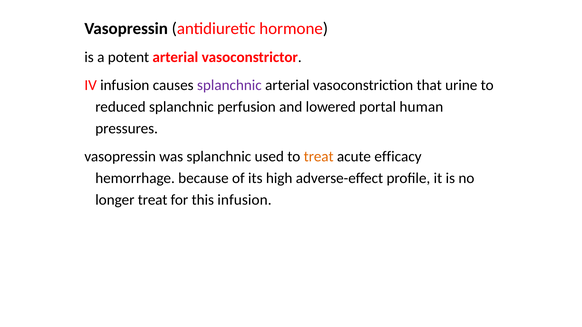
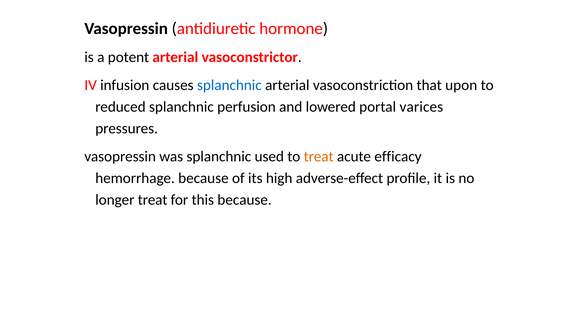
splanchnic at (229, 85) colour: purple -> blue
urine: urine -> upon
human: human -> varices
this infusion: infusion -> because
